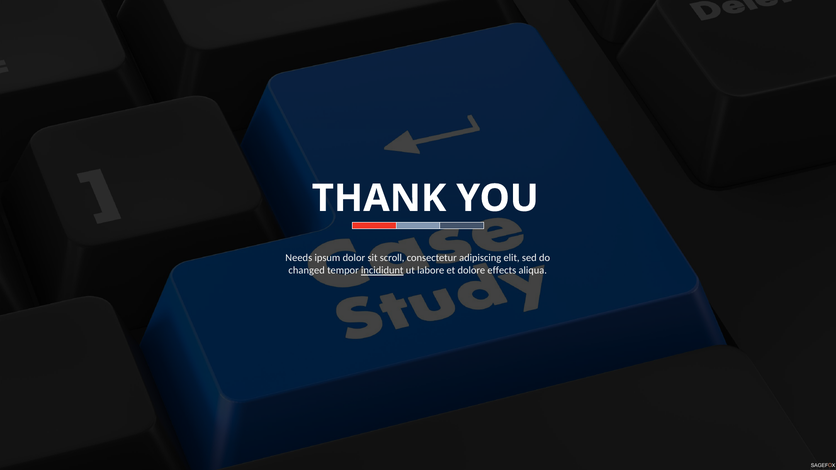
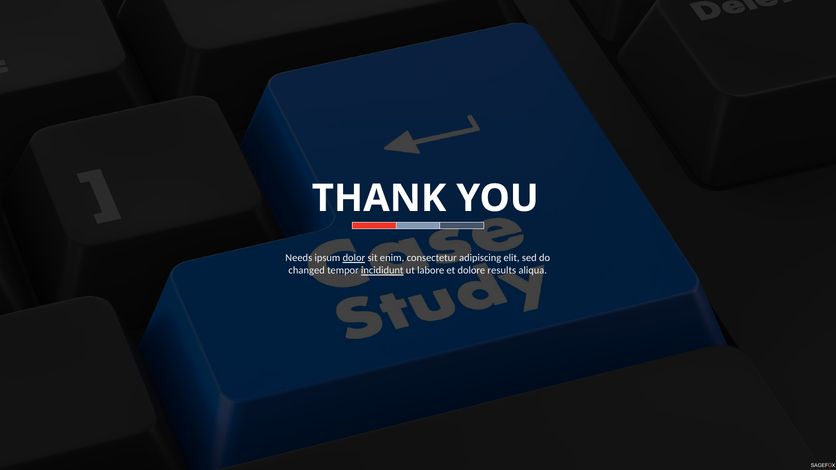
dolor underline: none -> present
scroll: scroll -> enim
effects: effects -> results
